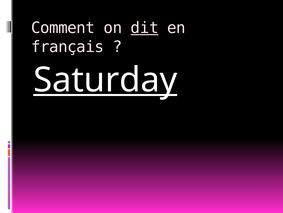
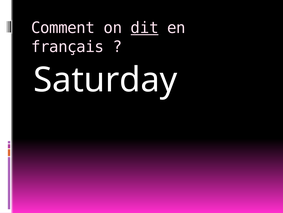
Saturday underline: present -> none
